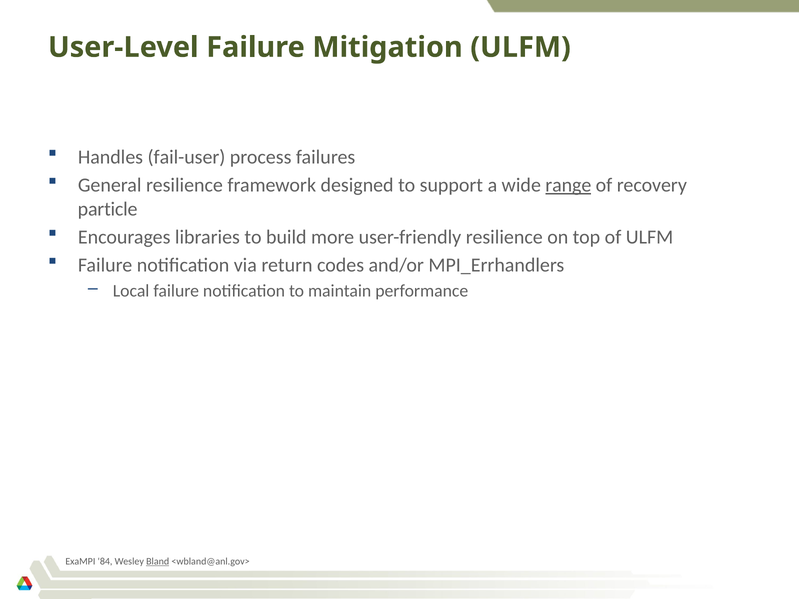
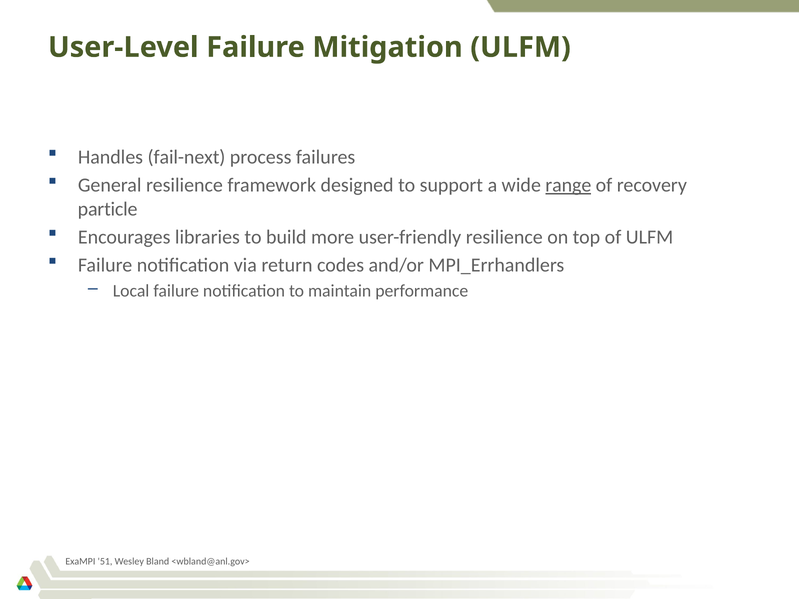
fail-user: fail-user -> fail-next
84: 84 -> 51
Bland underline: present -> none
